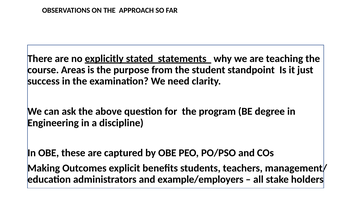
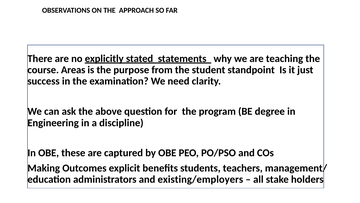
example/employers: example/employers -> existing/employers
